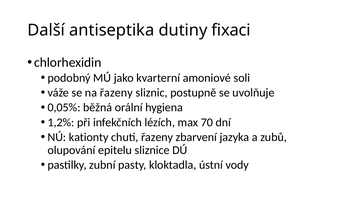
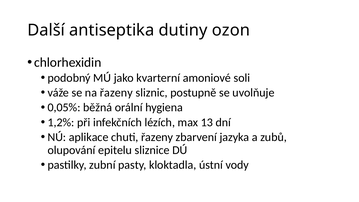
fixaci: fixaci -> ozon
70: 70 -> 13
kationty: kationty -> aplikace
